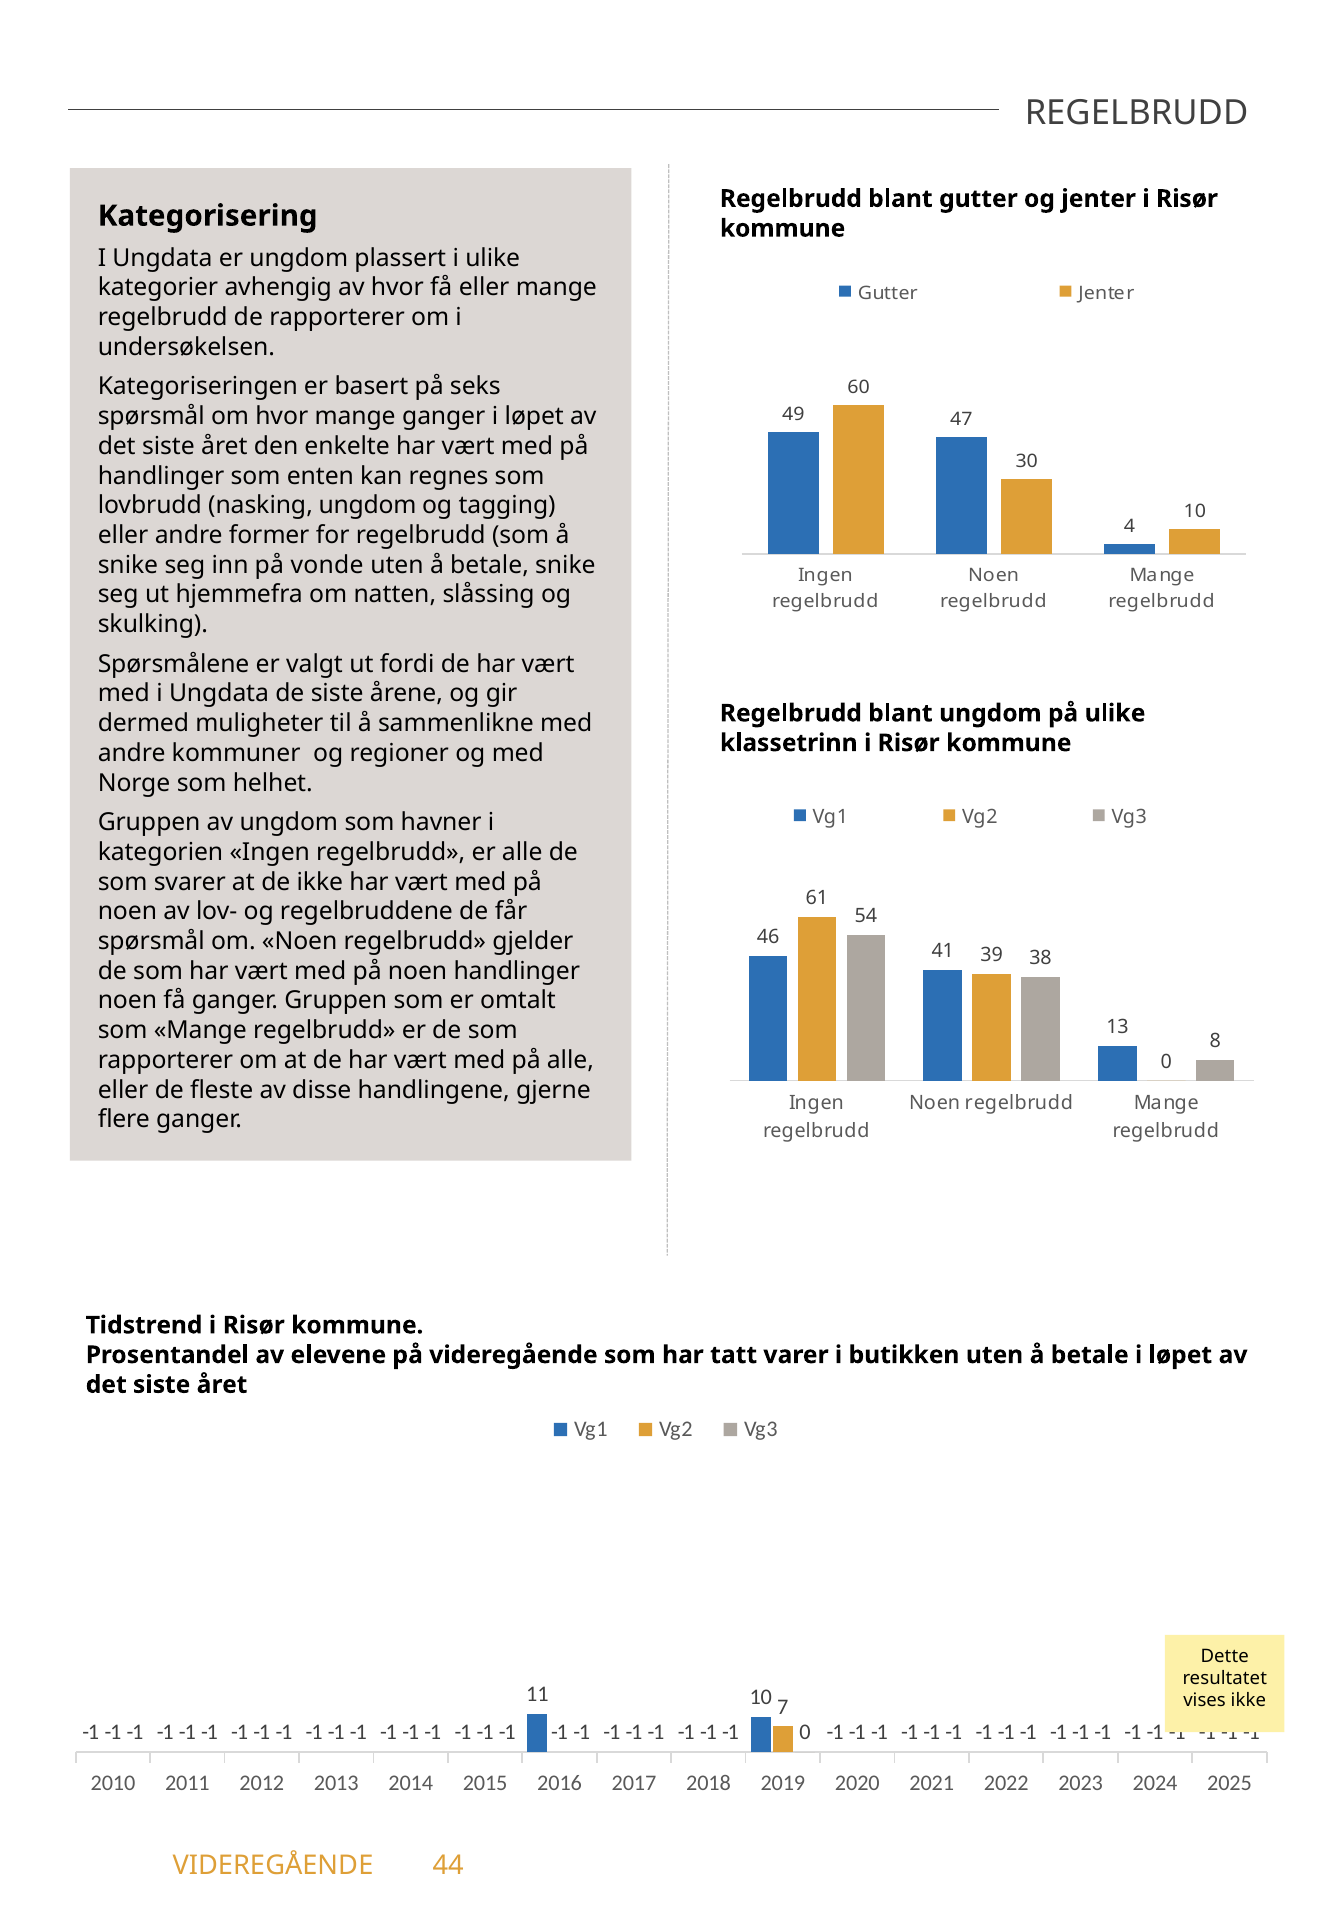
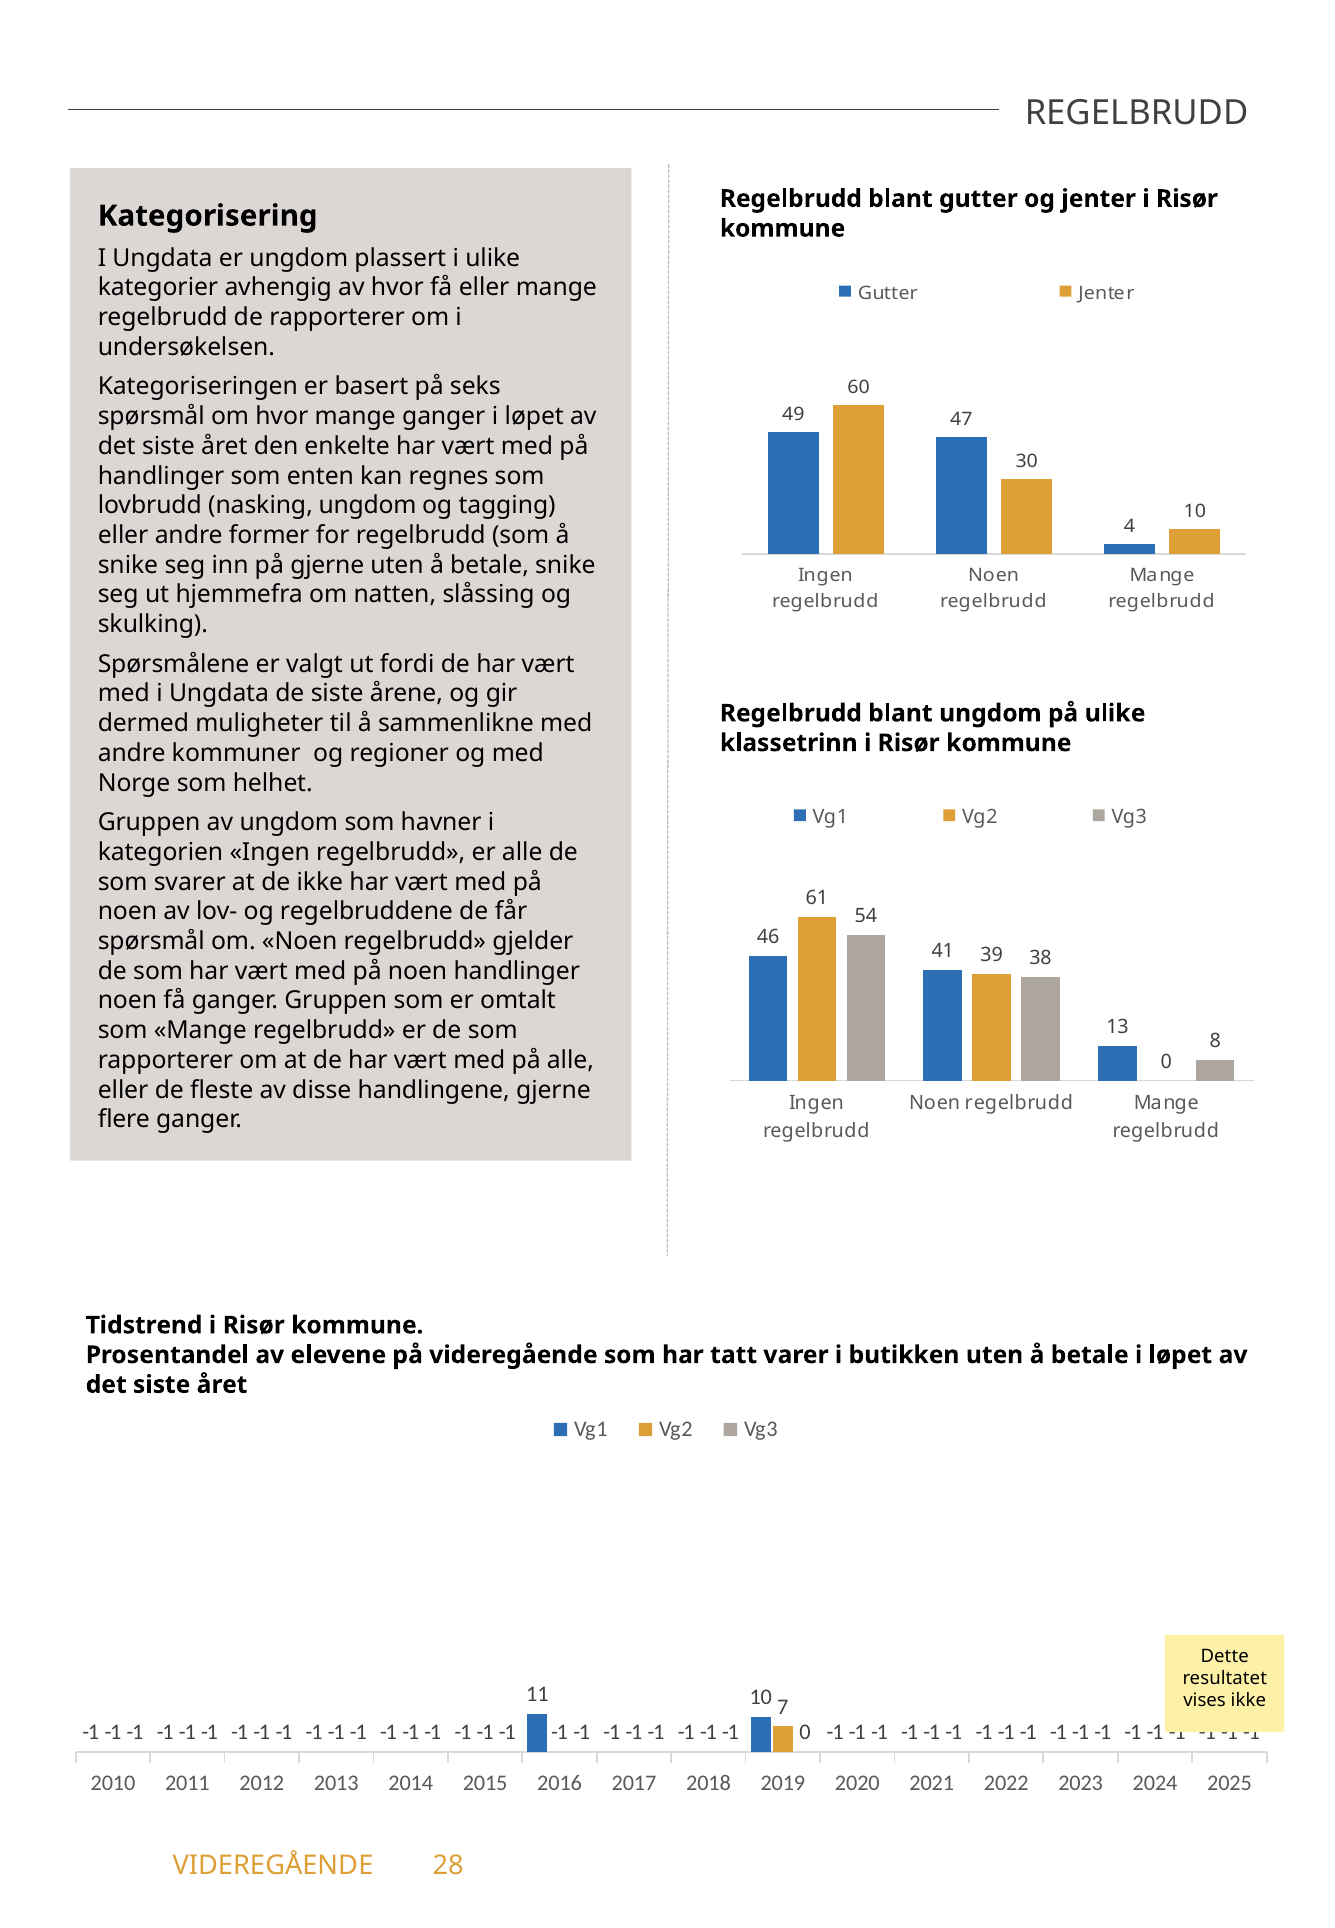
på vonde: vonde -> gjerne
44: 44 -> 28
